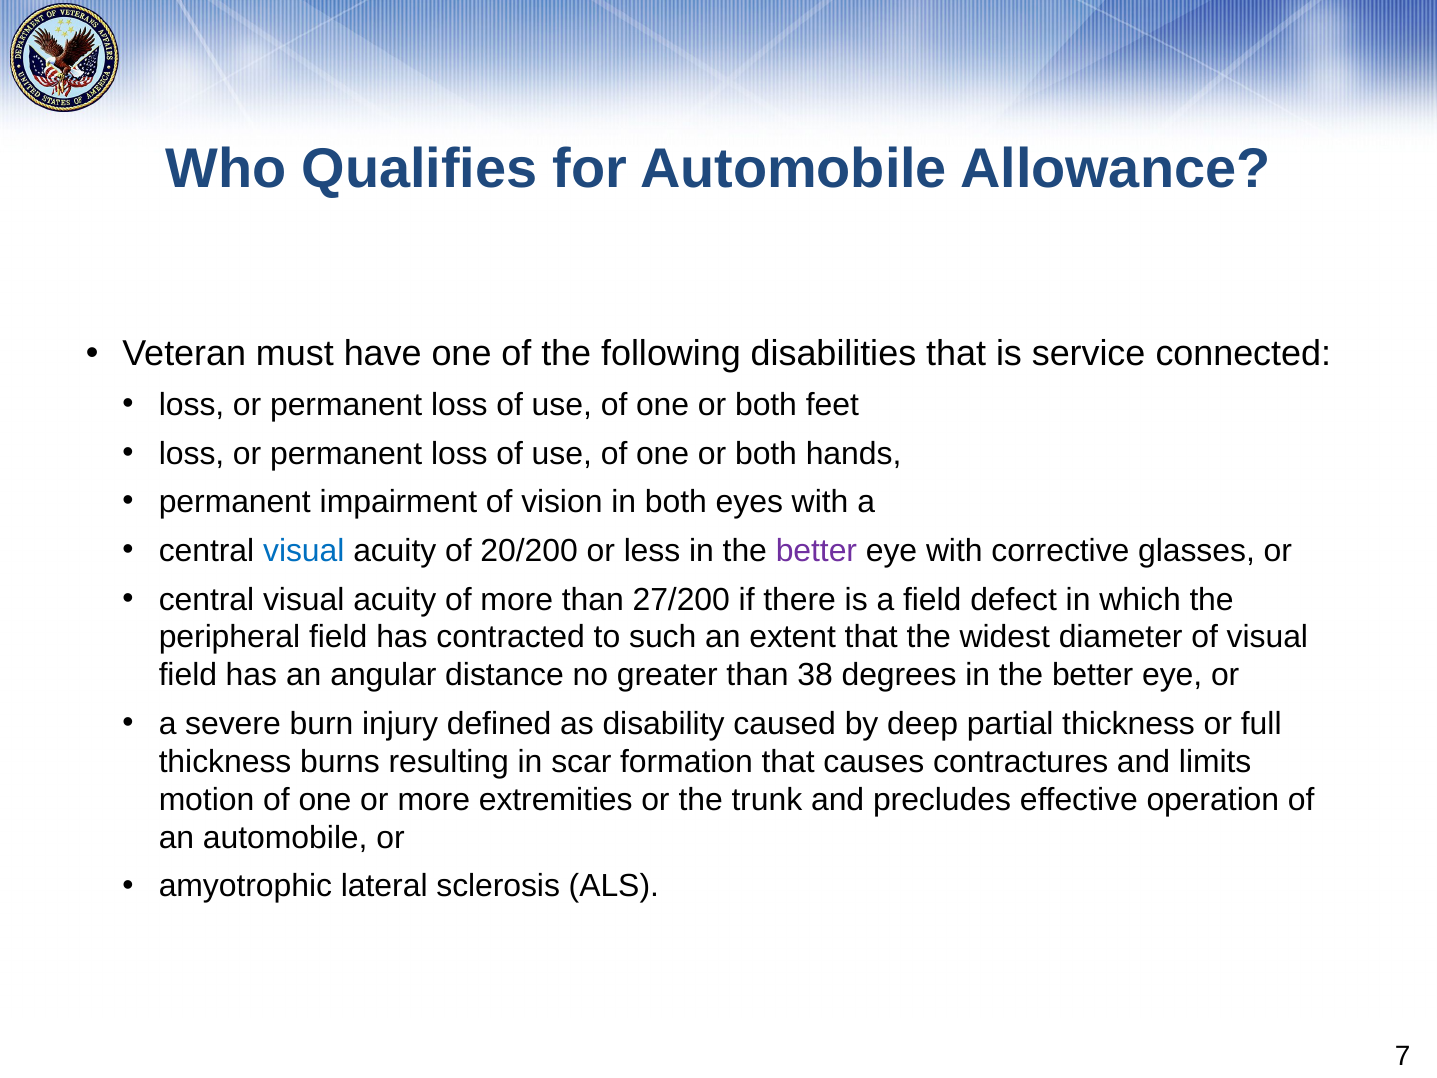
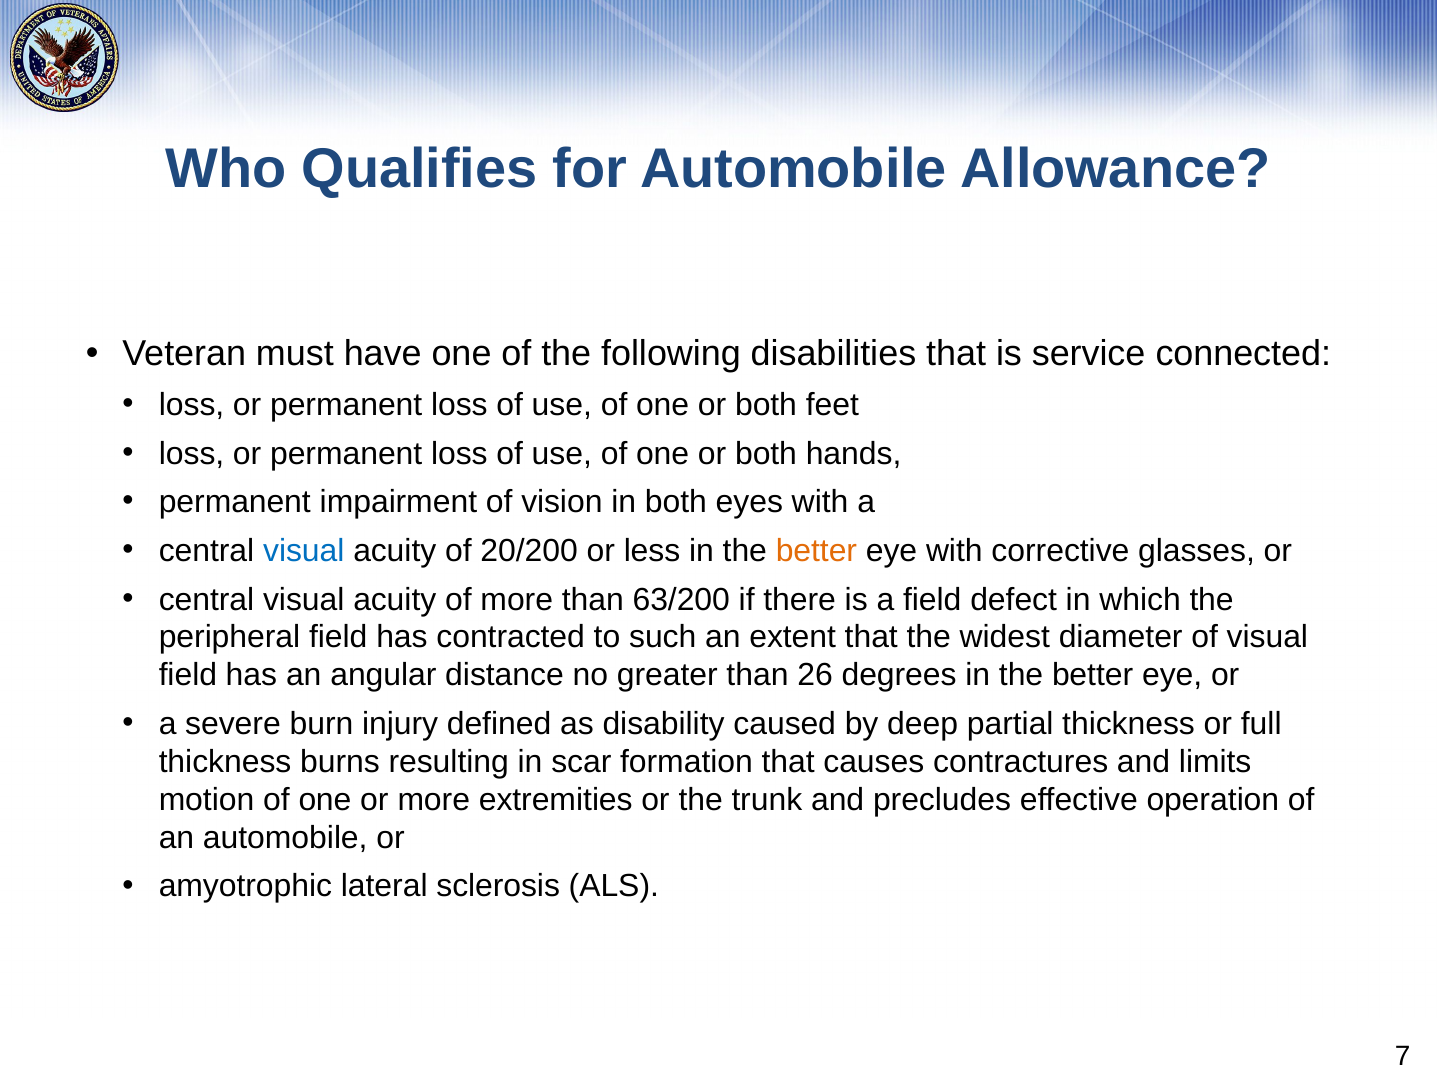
better at (816, 551) colour: purple -> orange
27/200: 27/200 -> 63/200
38: 38 -> 26
